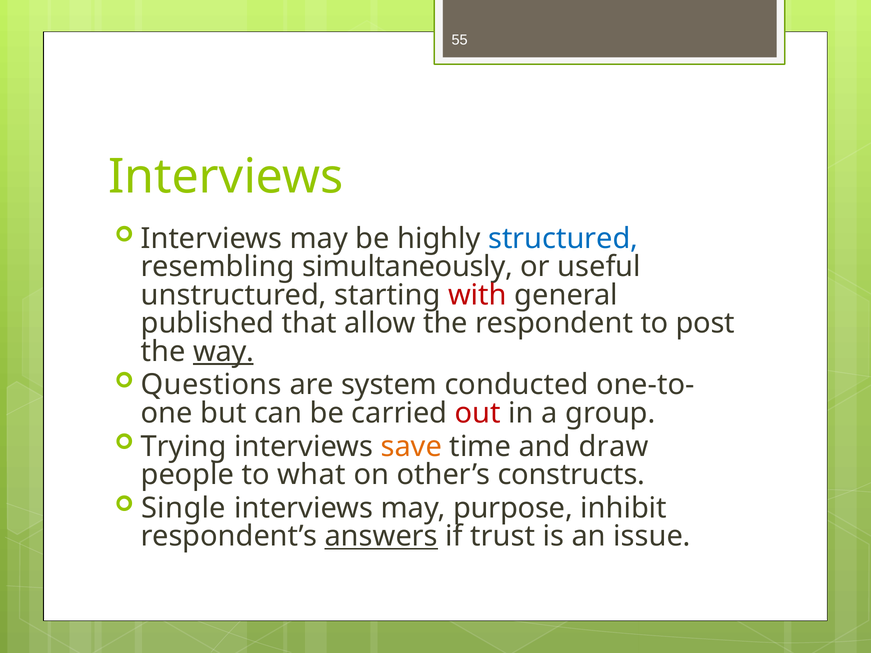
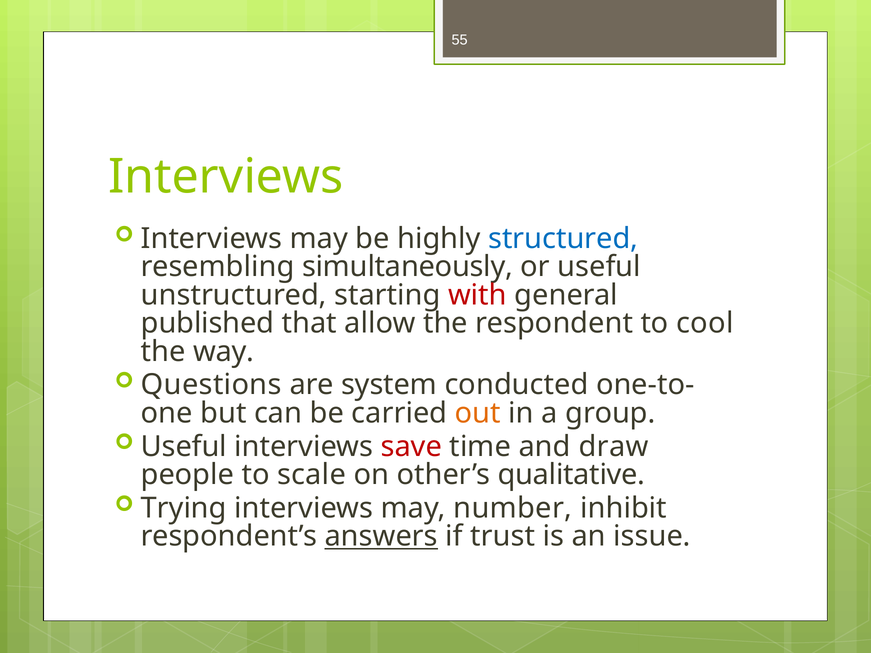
post: post -> cool
way underline: present -> none
out colour: red -> orange
Trying at (184, 447): Trying -> Useful
save colour: orange -> red
what: what -> scale
constructs: constructs -> qualitative
Single: Single -> Trying
purpose: purpose -> number
